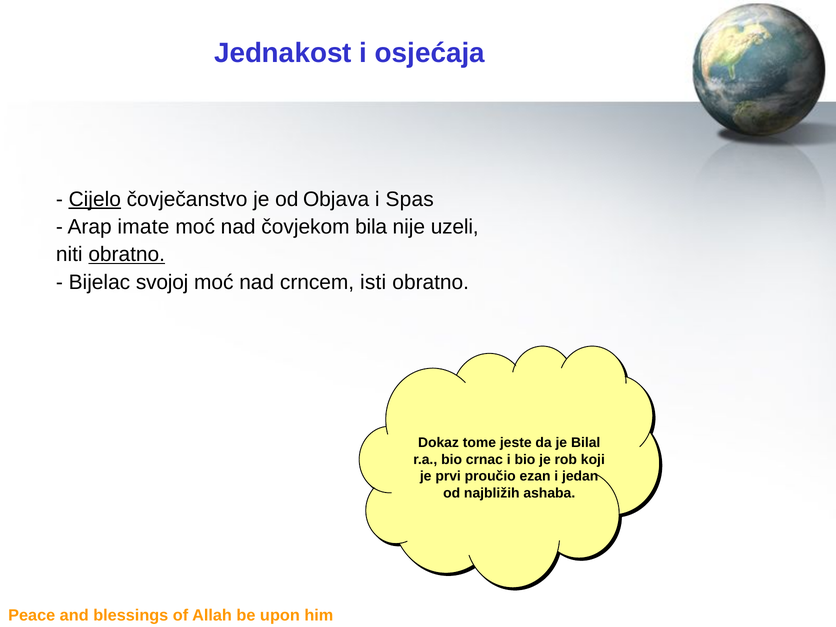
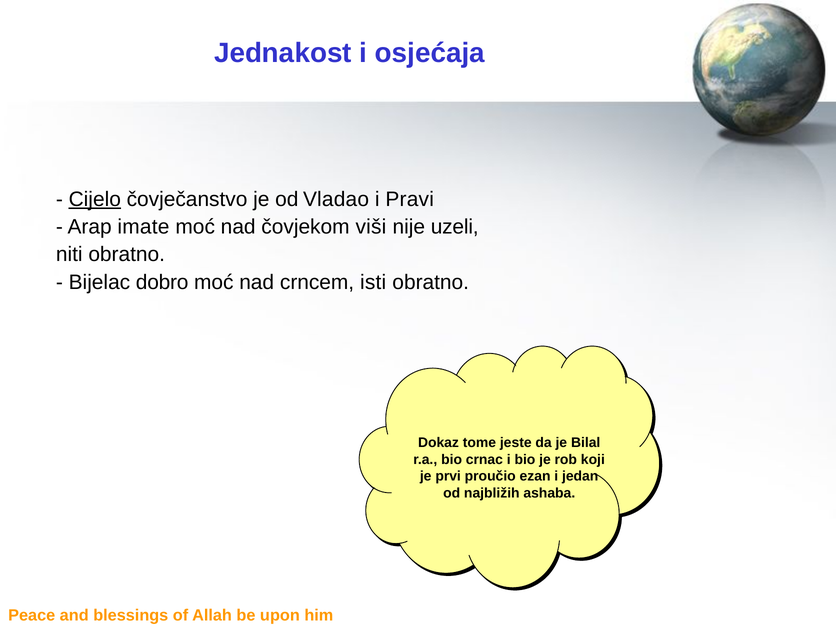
Objava: Objava -> Vladao
Spas: Spas -> Pravi
bila: bila -> viši
obratno at (127, 255) underline: present -> none
svojoj: svojoj -> dobro
